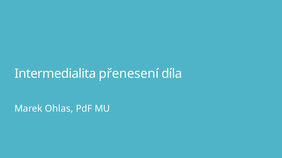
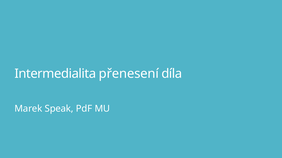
Ohlas: Ohlas -> Speak
